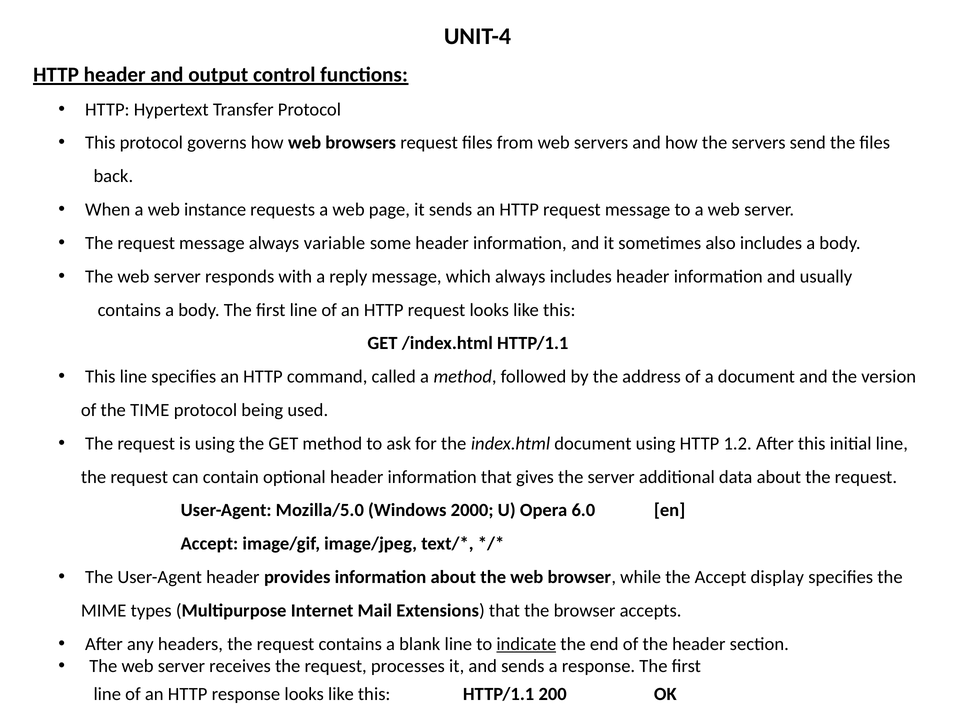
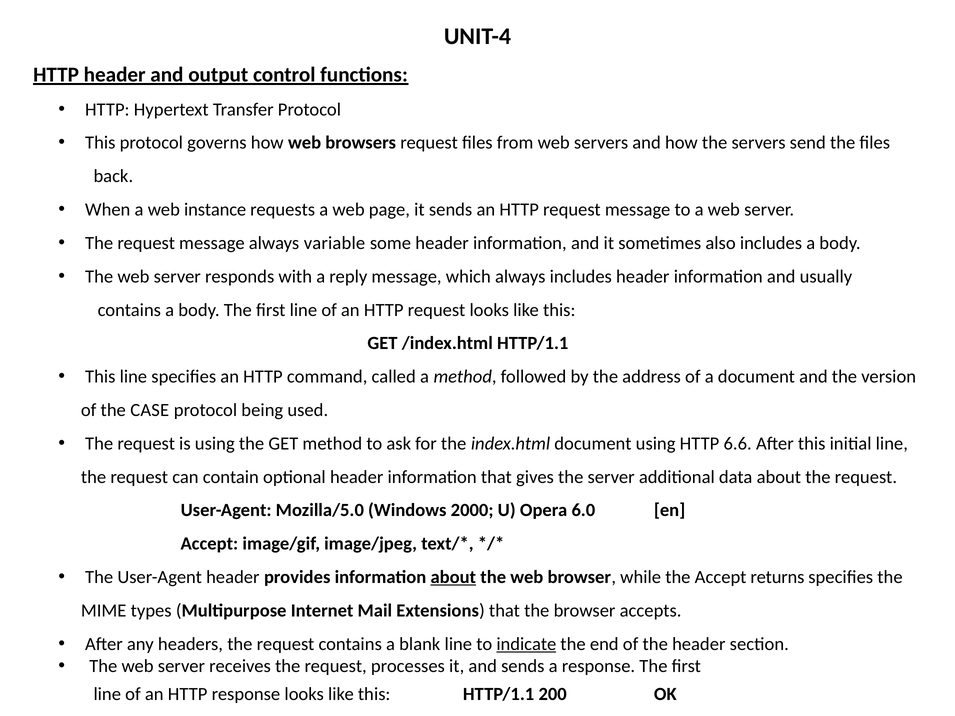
TIME: TIME -> CASE
1.2: 1.2 -> 6.6
about at (453, 577) underline: none -> present
display: display -> returns
